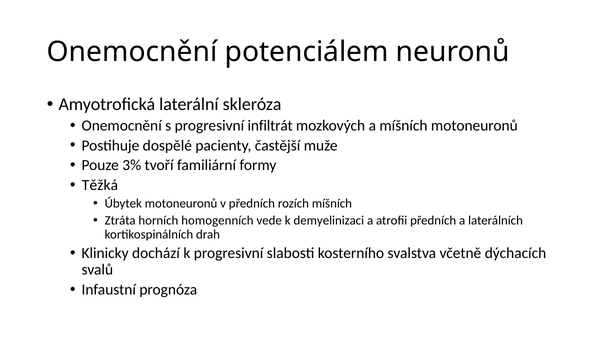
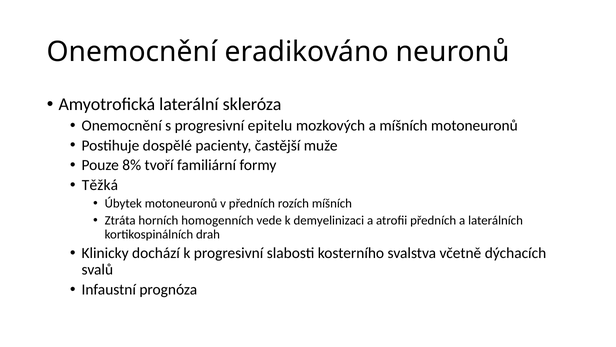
potenciálem: potenciálem -> eradikováno
infiltrát: infiltrát -> epitelu
3%: 3% -> 8%
